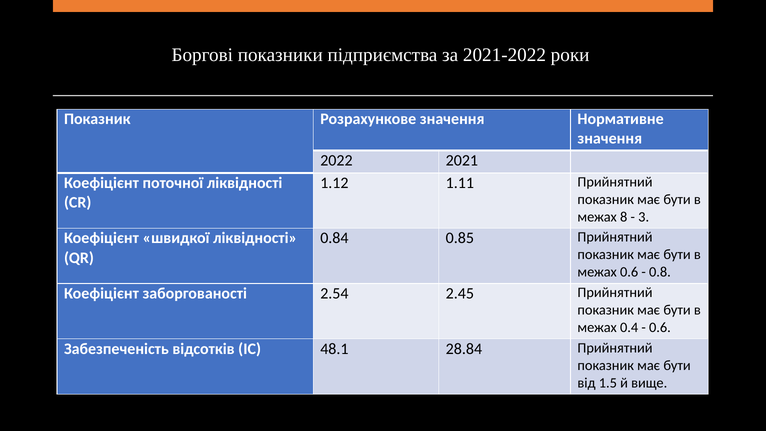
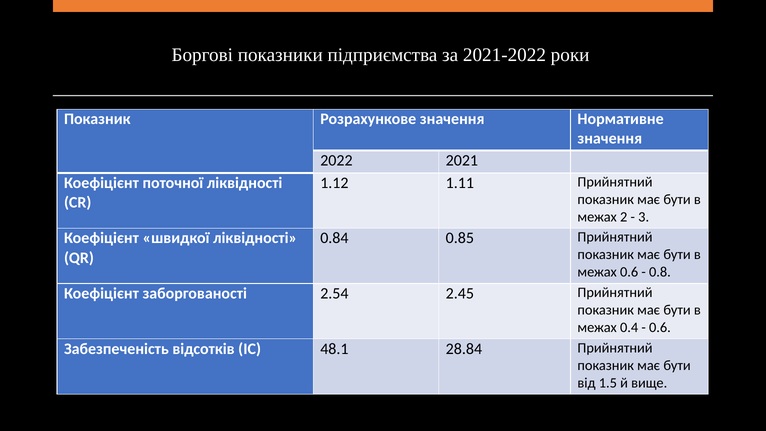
8: 8 -> 2
